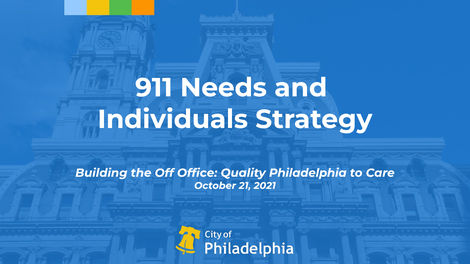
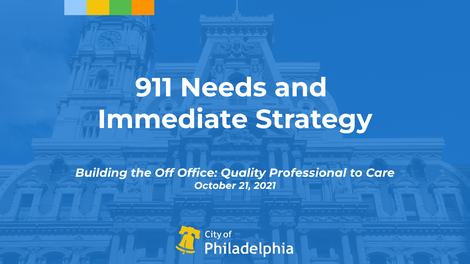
Individuals: Individuals -> Immediate
Philadelphia: Philadelphia -> Professional
